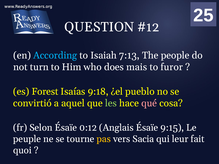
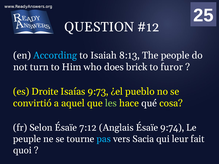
7:13: 7:13 -> 8:13
mais: mais -> brick
Forest: Forest -> Droite
9:18: 9:18 -> 9:73
qué colour: pink -> white
0:12: 0:12 -> 7:12
9:15: 9:15 -> 9:74
pas colour: yellow -> light blue
